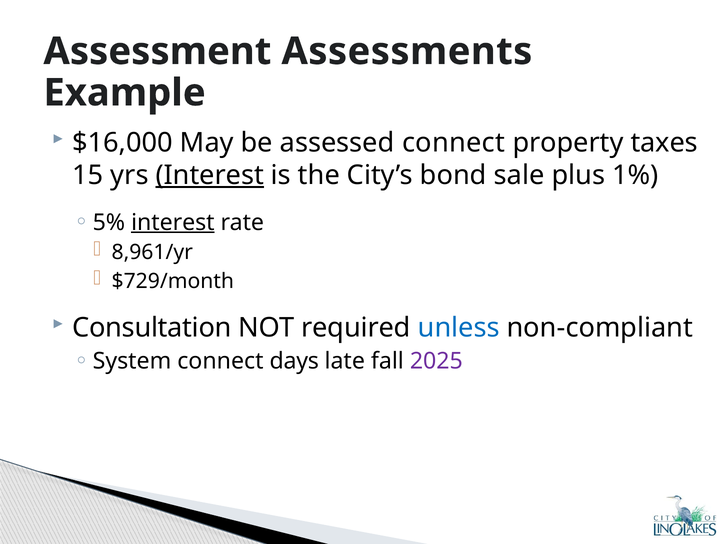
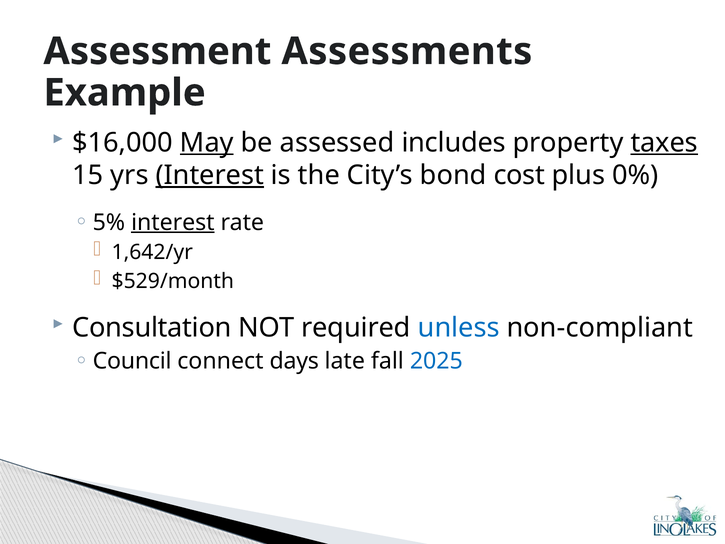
May underline: none -> present
assessed connect: connect -> includes
taxes underline: none -> present
sale: sale -> cost
1%: 1% -> 0%
8,961/yr: 8,961/yr -> 1,642/yr
$729/month: $729/month -> $529/month
System: System -> Council
2025 colour: purple -> blue
